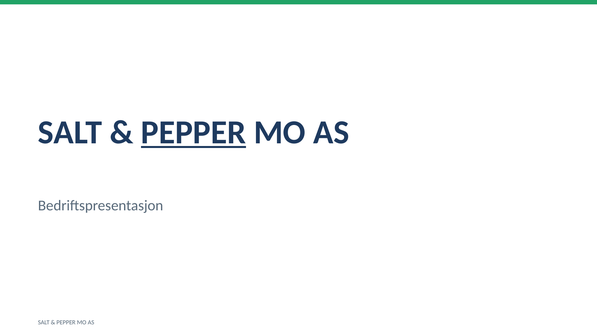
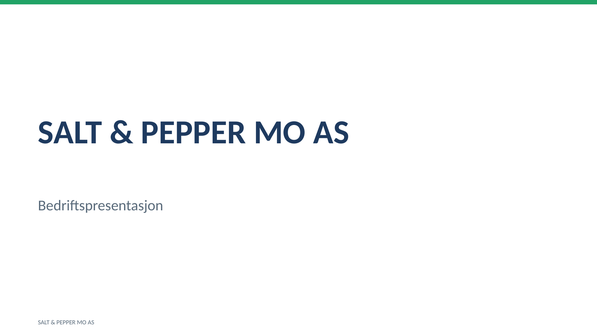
PEPPER at (194, 132) underline: present -> none
